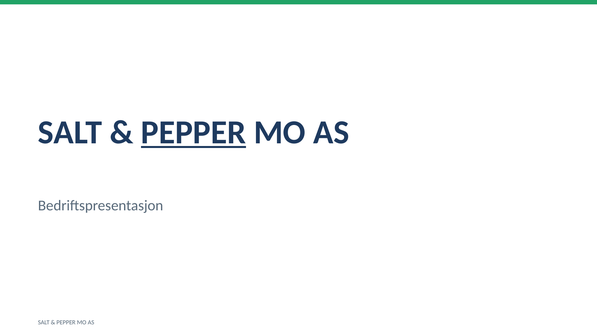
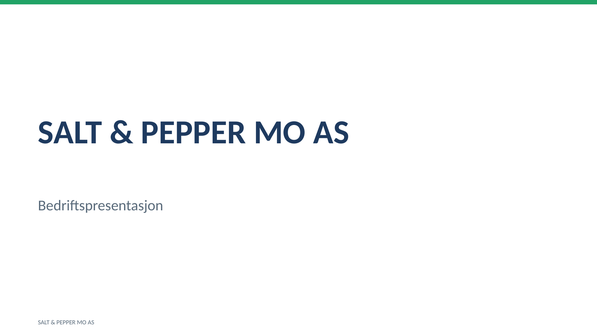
PEPPER at (194, 132) underline: present -> none
